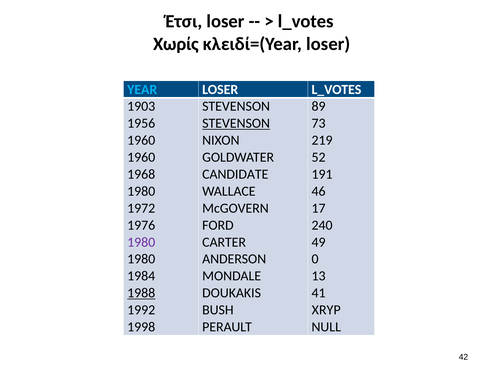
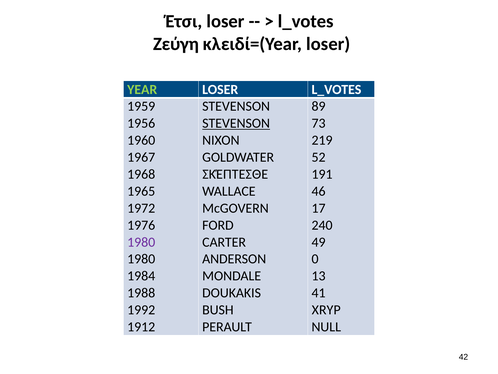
Χωρίς: Χωρίς -> Ζεύγη
YEAR colour: light blue -> light green
1903: 1903 -> 1959
1960 at (141, 157): 1960 -> 1967
CANDIDATE: CANDIDATE -> ΣΚΈΠΤΕΣΘΕ
1980 at (141, 191): 1980 -> 1965
1988 underline: present -> none
1998: 1998 -> 1912
